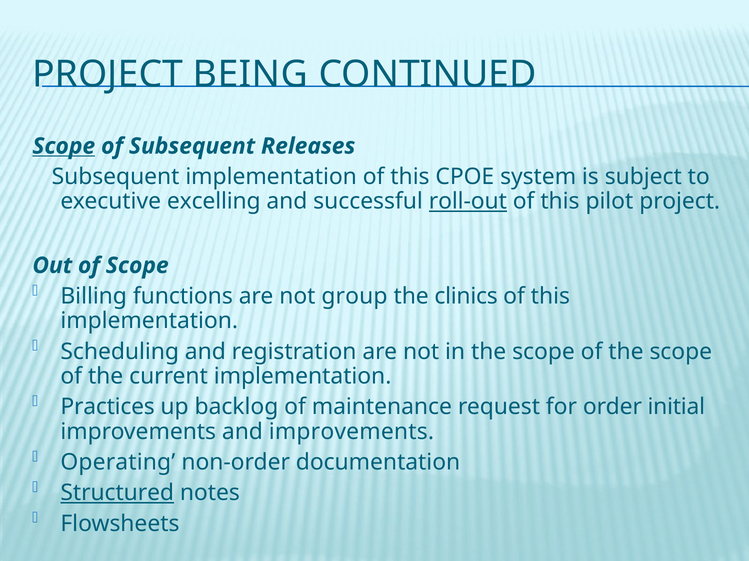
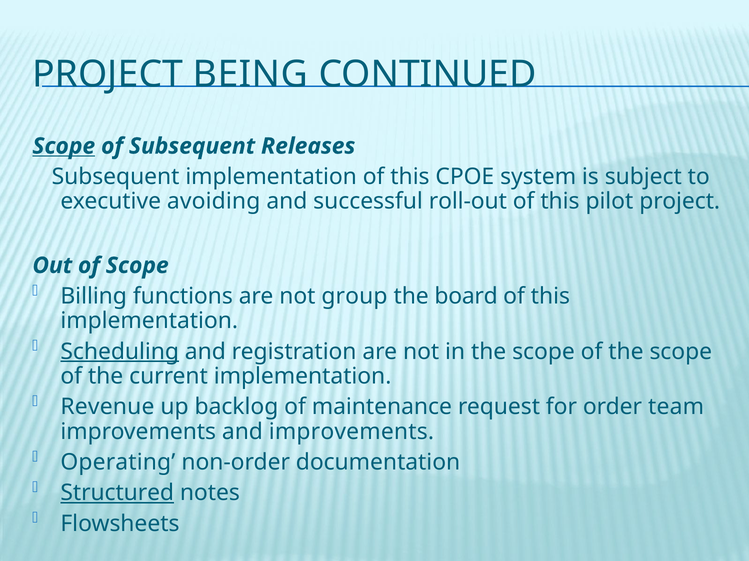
excelling: excelling -> avoiding
roll-out underline: present -> none
clinics: clinics -> board
Scheduling underline: none -> present
Practices: Practices -> Revenue
initial: initial -> team
